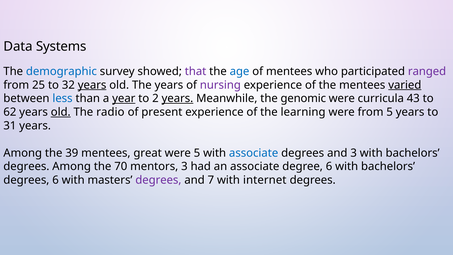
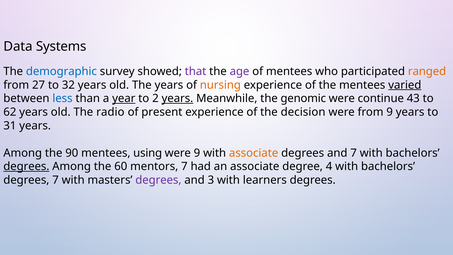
age colour: blue -> purple
ranged colour: purple -> orange
25: 25 -> 27
years at (92, 85) underline: present -> none
nursing colour: purple -> orange
curricula: curricula -> continue
old at (61, 112) underline: present -> none
learning: learning -> decision
from 5: 5 -> 9
39: 39 -> 90
great: great -> using
were 5: 5 -> 9
associate at (254, 153) colour: blue -> orange
and 3: 3 -> 7
degrees at (26, 166) underline: none -> present
70: 70 -> 60
mentors 3: 3 -> 7
degree 6: 6 -> 4
degrees 6: 6 -> 7
7: 7 -> 3
internet: internet -> learners
